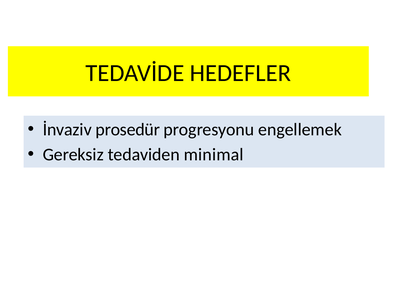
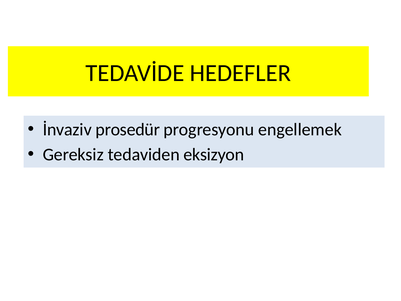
minimal: minimal -> eksizyon
